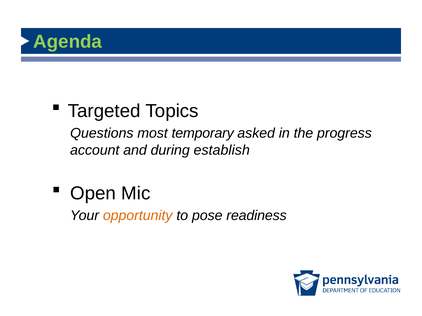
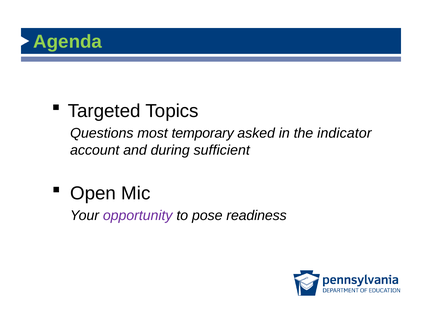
progress: progress -> indicator
establish: establish -> sufficient
opportunity colour: orange -> purple
